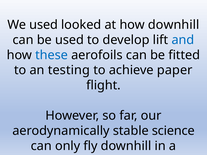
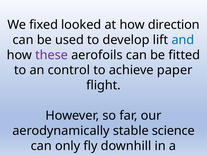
We used: used -> fixed
how downhill: downhill -> direction
these colour: blue -> purple
testing: testing -> control
